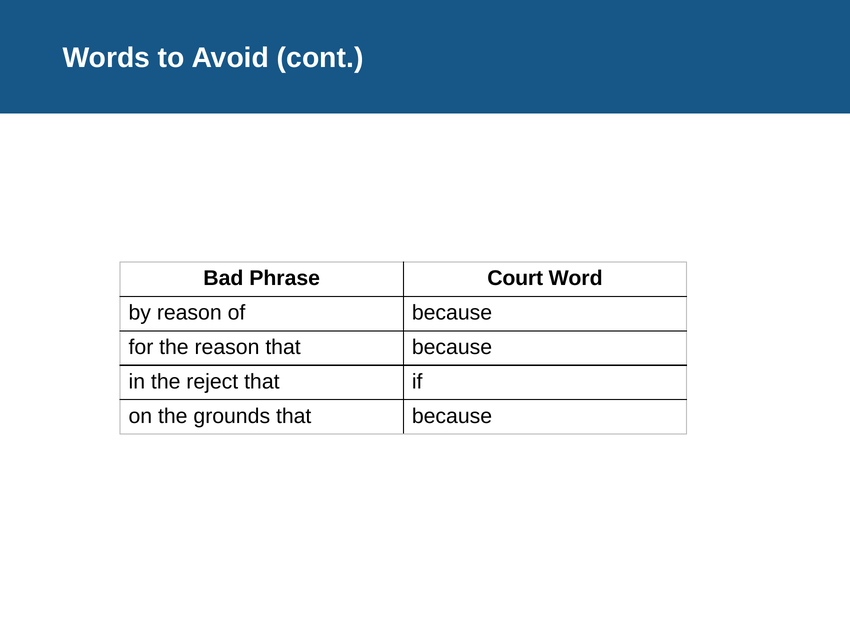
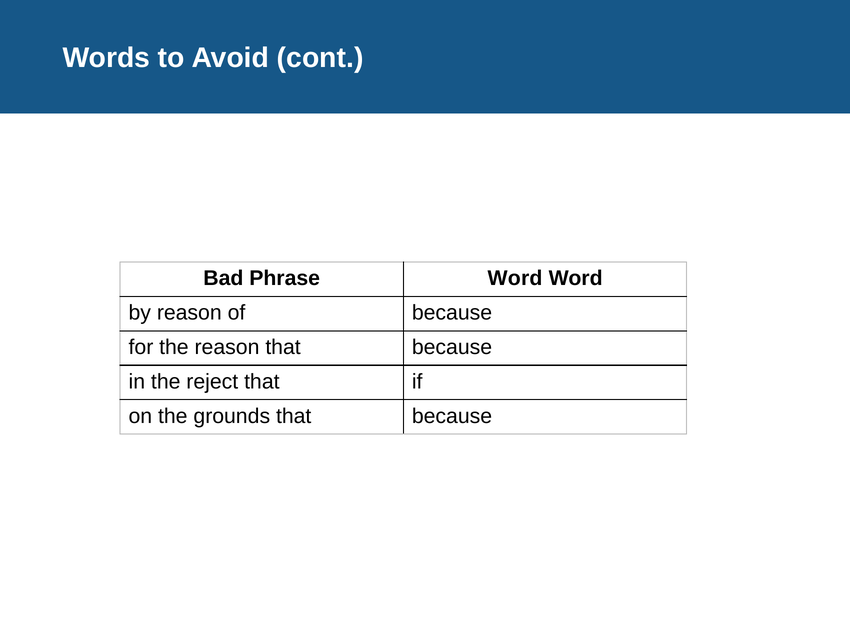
Phrase Court: Court -> Word
